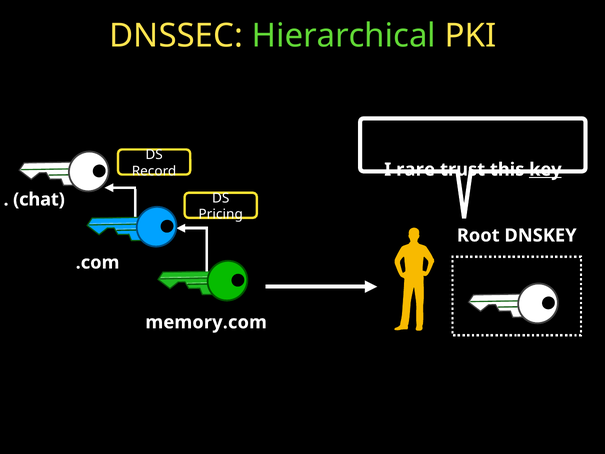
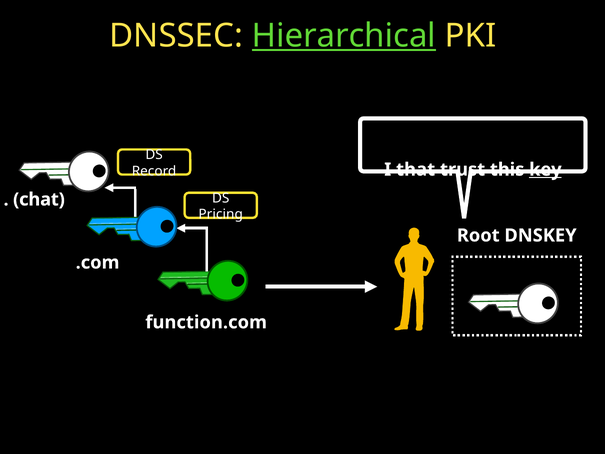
Hierarchical underline: none -> present
rare: rare -> that
memory.com: memory.com -> function.com
